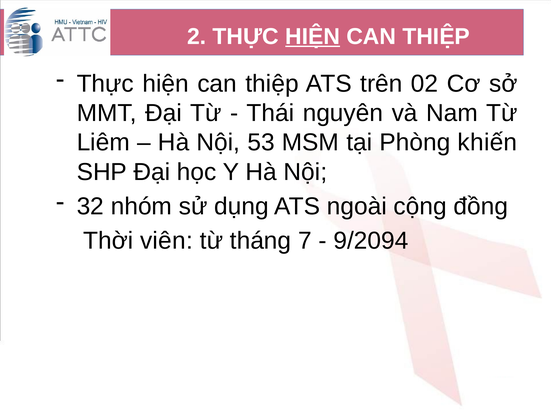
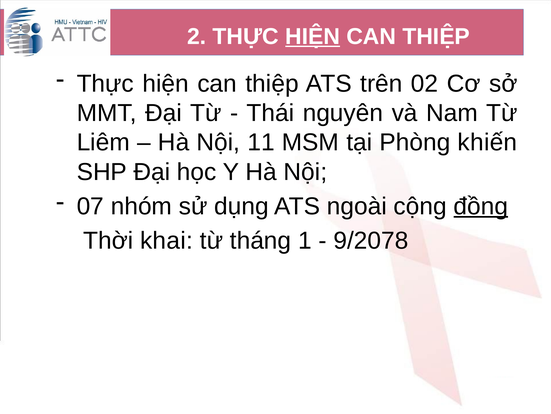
53: 53 -> 11
32: 32 -> 07
đồng underline: none -> present
viên: viên -> khai
7: 7 -> 1
9/2094: 9/2094 -> 9/2078
